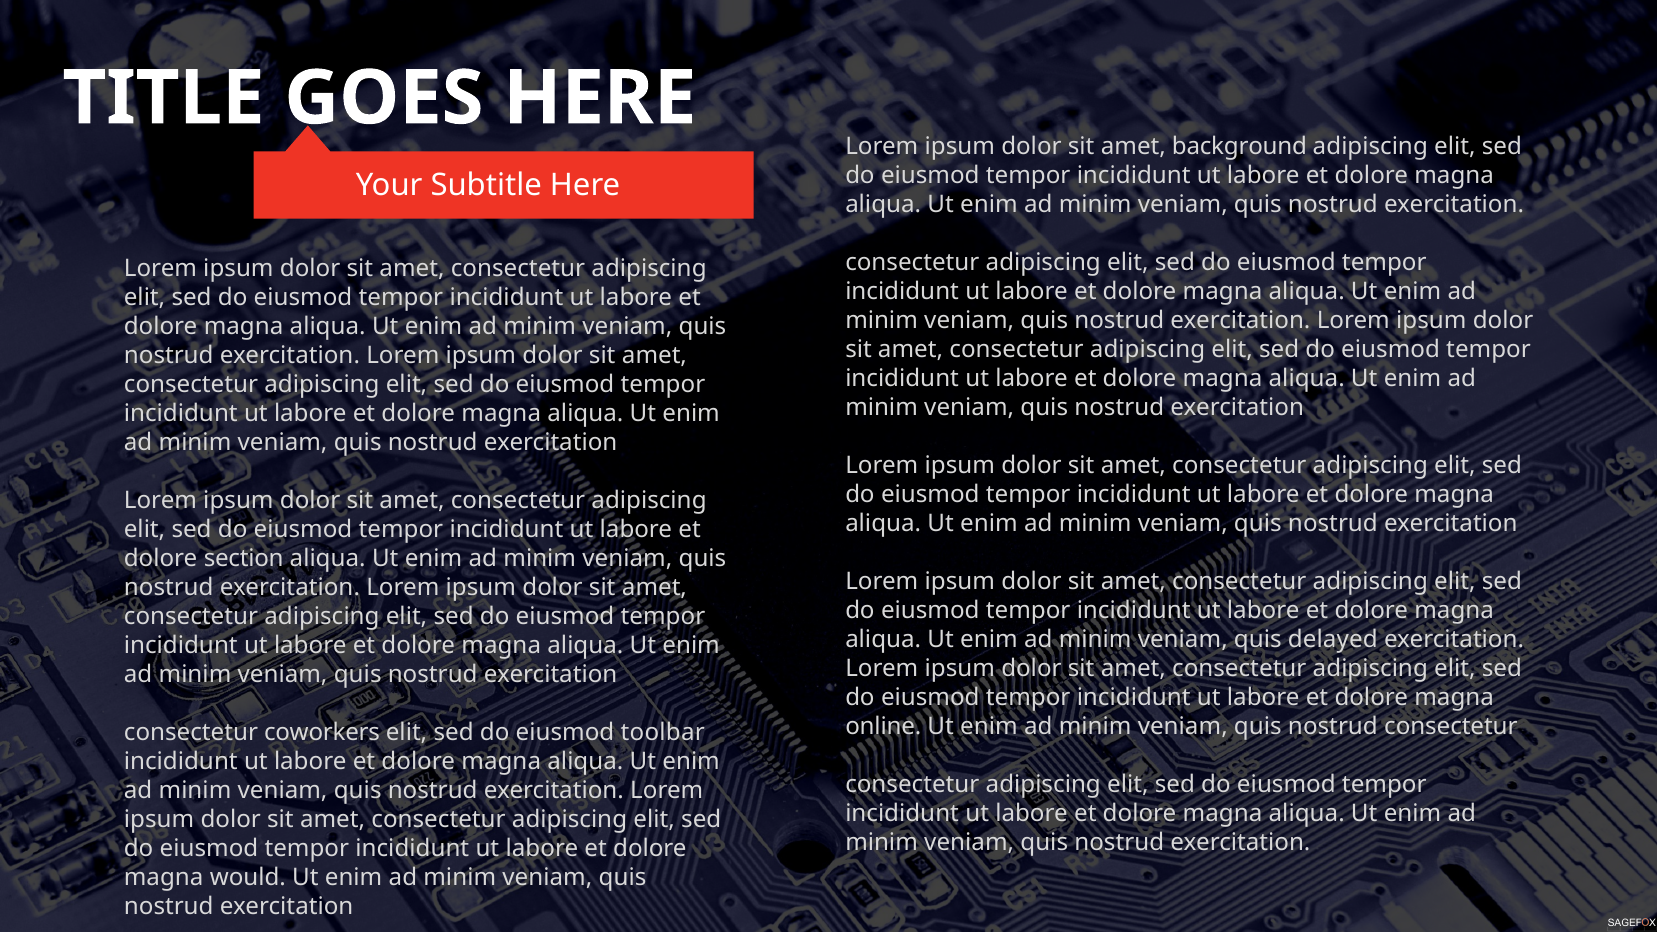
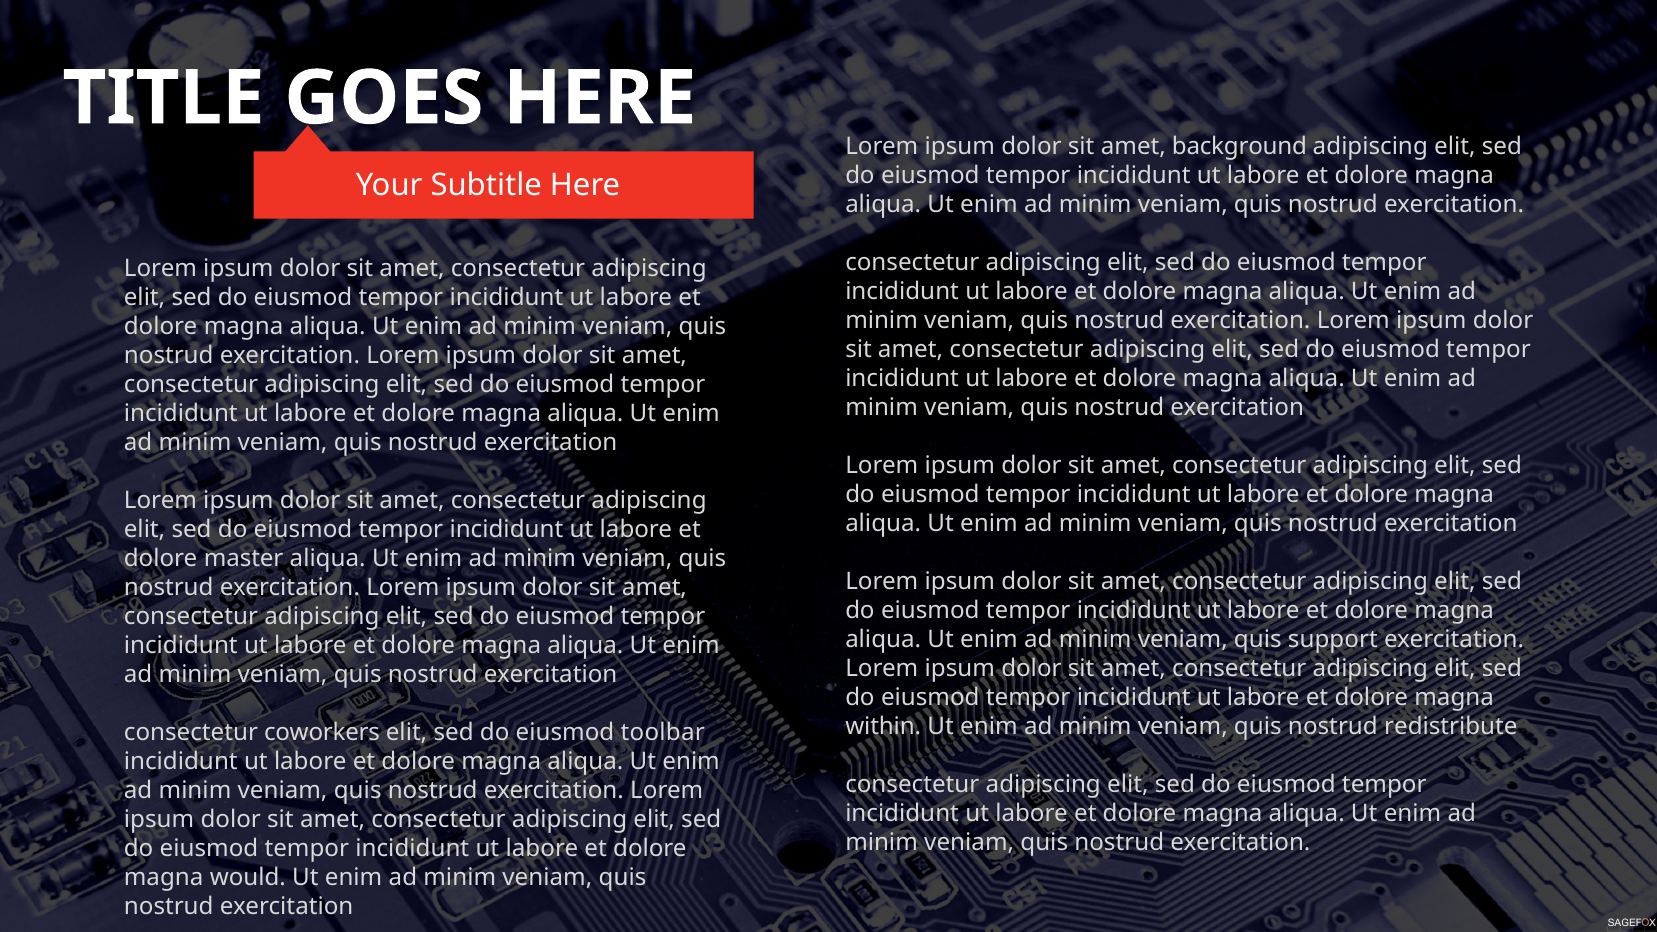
section: section -> master
delayed: delayed -> support
online: online -> within
nostrud consectetur: consectetur -> redistribute
